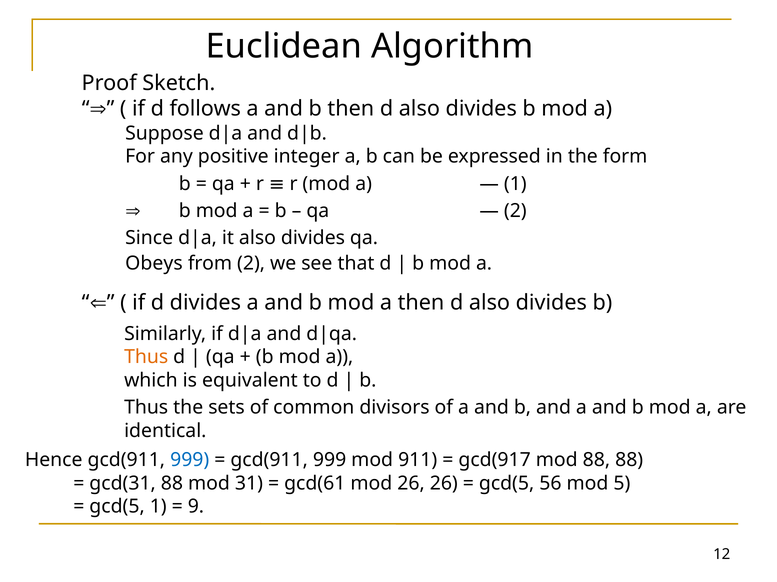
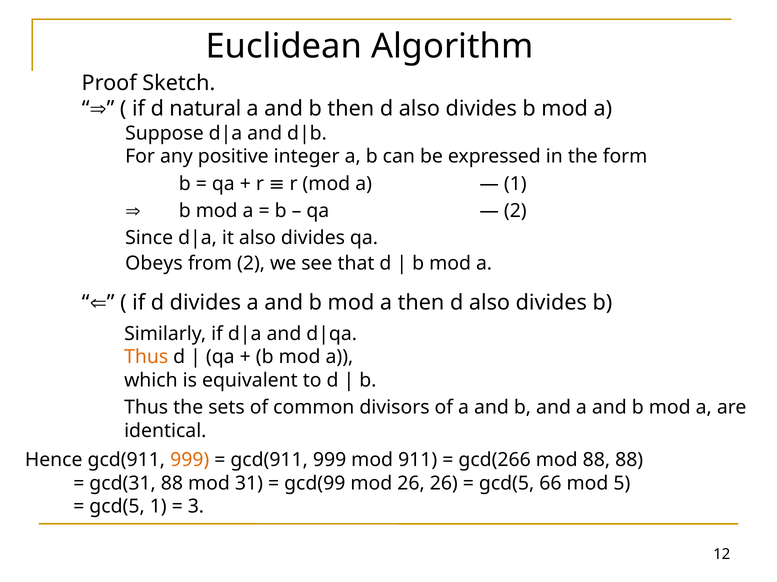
follows: follows -> natural
999 at (190, 461) colour: blue -> orange
gcd(917: gcd(917 -> gcd(266
gcd(61: gcd(61 -> gcd(99
56: 56 -> 66
9: 9 -> 3
